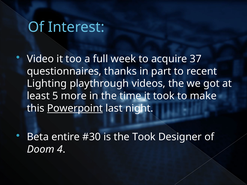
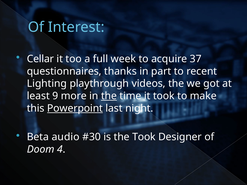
Video: Video -> Cellar
5: 5 -> 9
the at (109, 96) underline: none -> present
entire: entire -> audio
